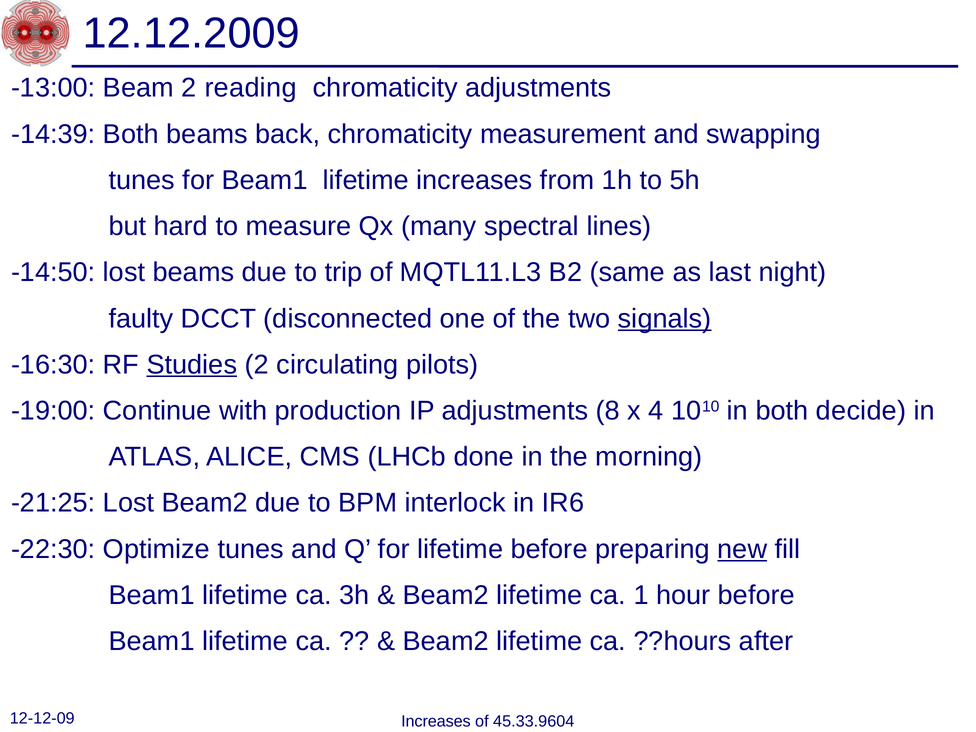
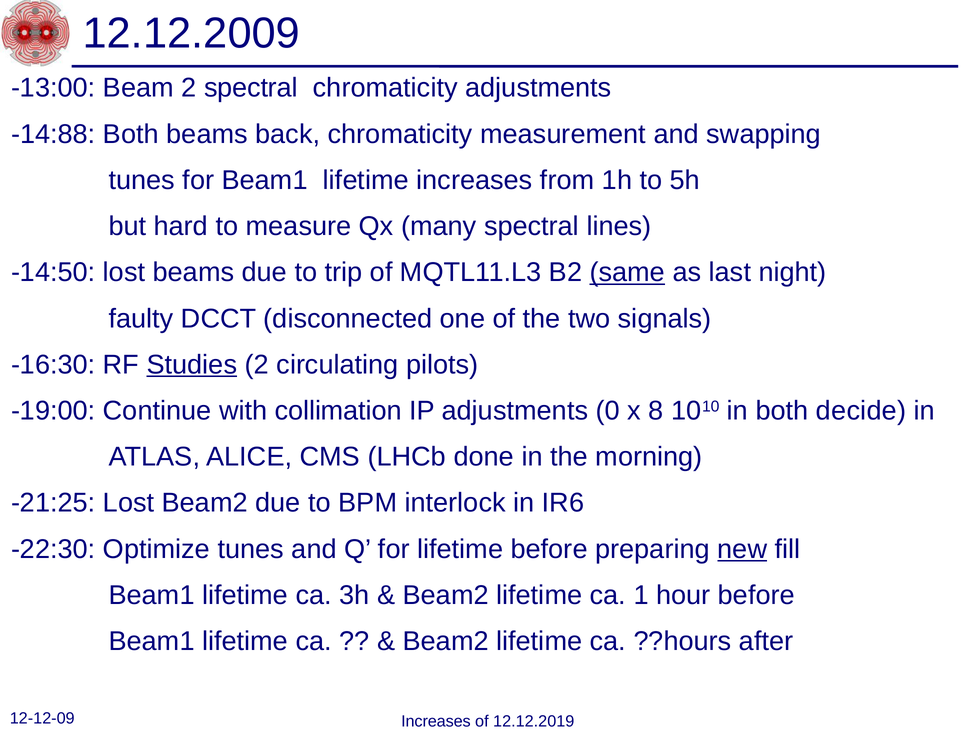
2 reading: reading -> spectral
-14:39: -14:39 -> -14:88
same underline: none -> present
signals underline: present -> none
production: production -> collimation
8: 8 -> 0
4: 4 -> 8
45.33.9604: 45.33.9604 -> 12.12.2019
